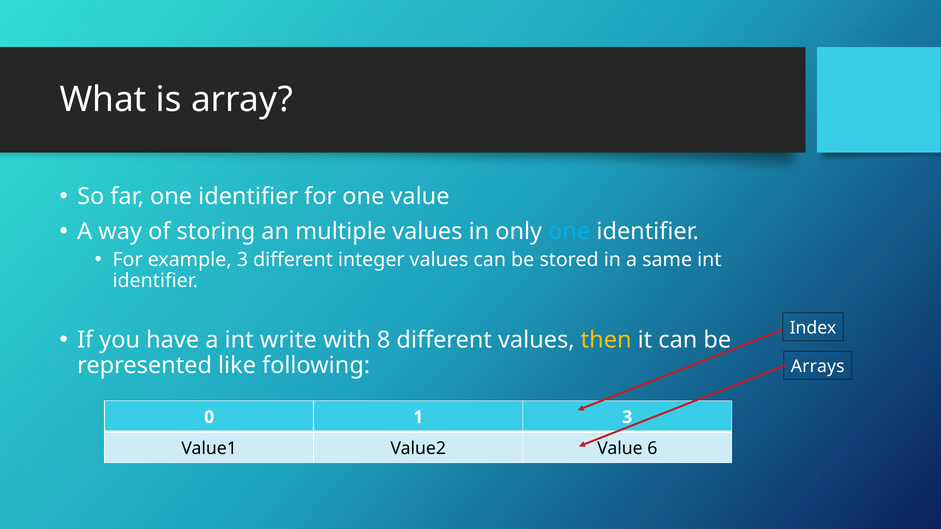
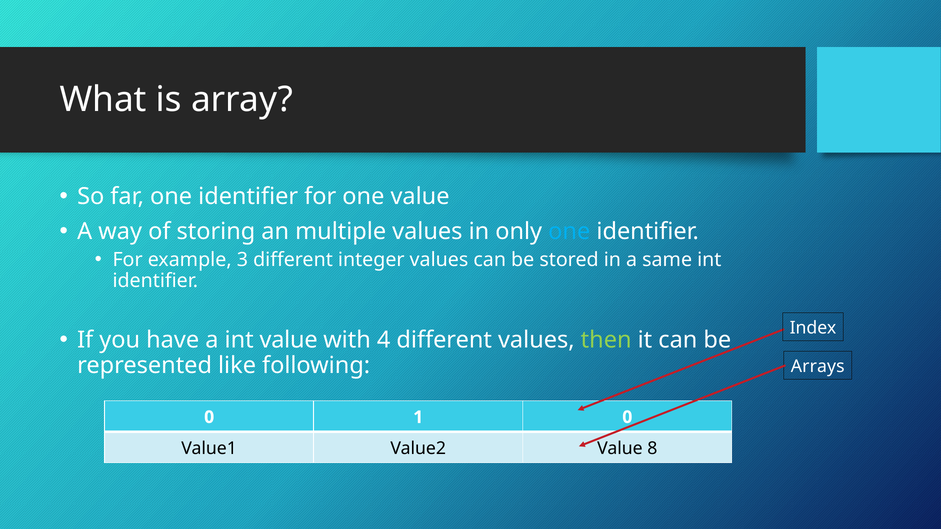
int write: write -> value
8: 8 -> 4
then colour: yellow -> light green
1 3: 3 -> 0
6: 6 -> 8
